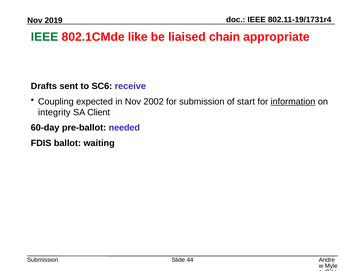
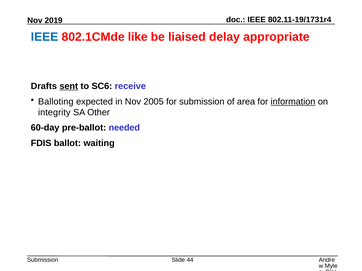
IEEE at (45, 37) colour: green -> blue
chain: chain -> delay
sent underline: none -> present
Coupling: Coupling -> Balloting
2002: 2002 -> 2005
start: start -> area
Client: Client -> Other
